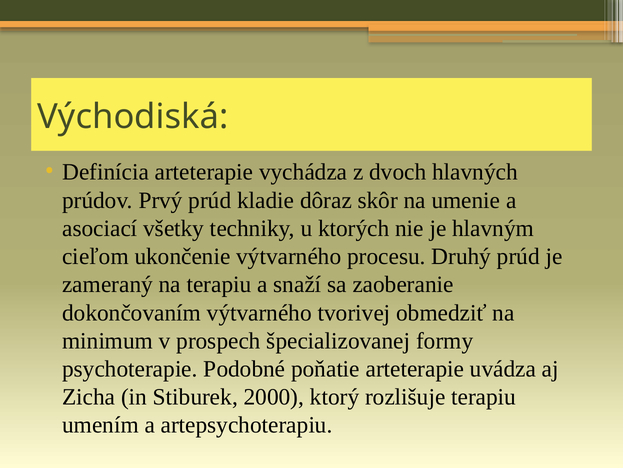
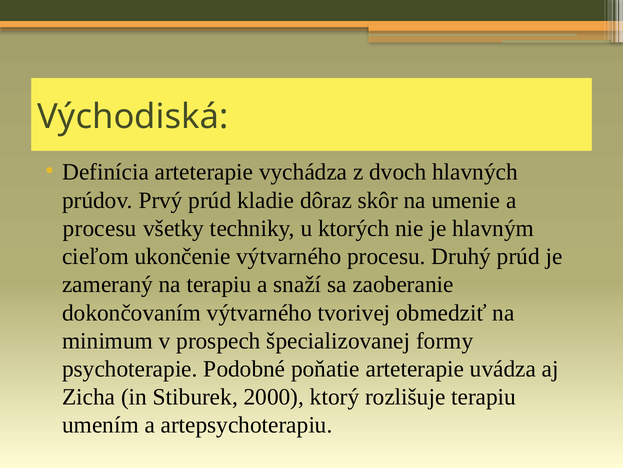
asociací at (100, 228): asociací -> procesu
